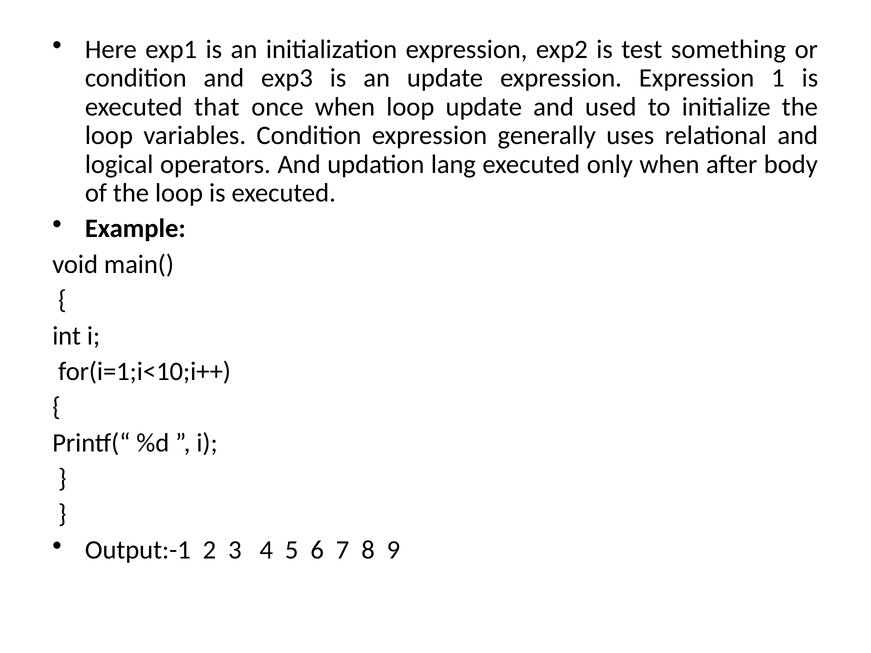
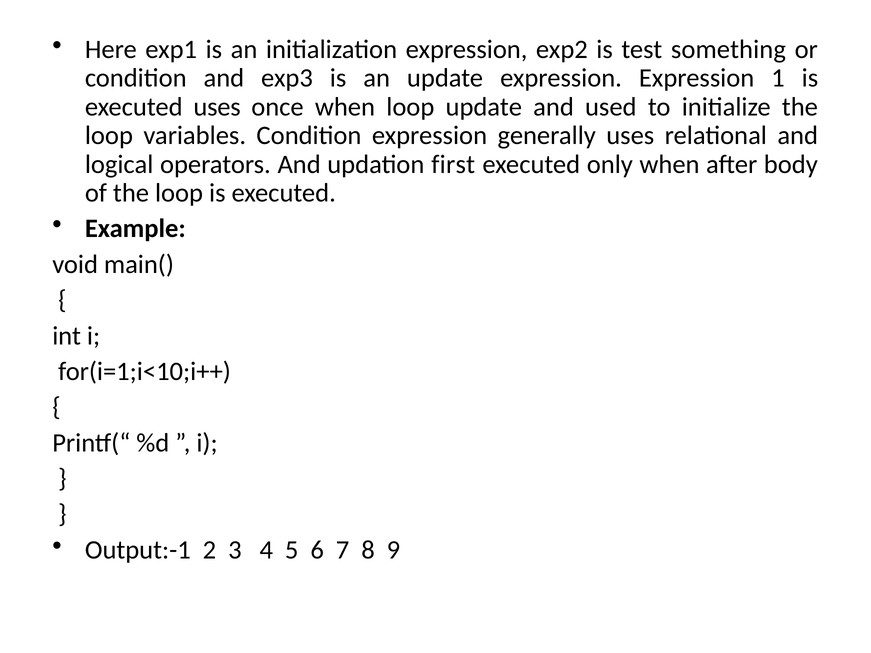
executed that: that -> uses
lang: lang -> first
